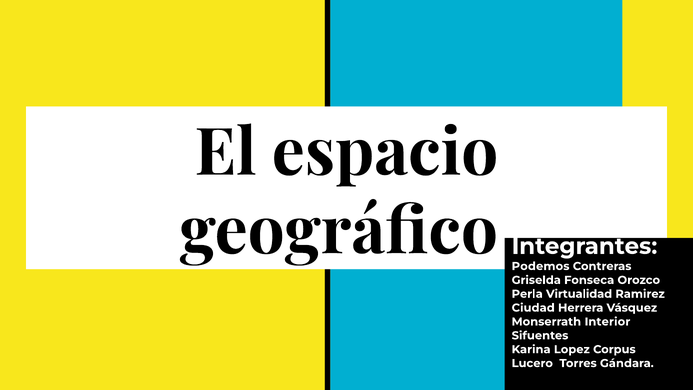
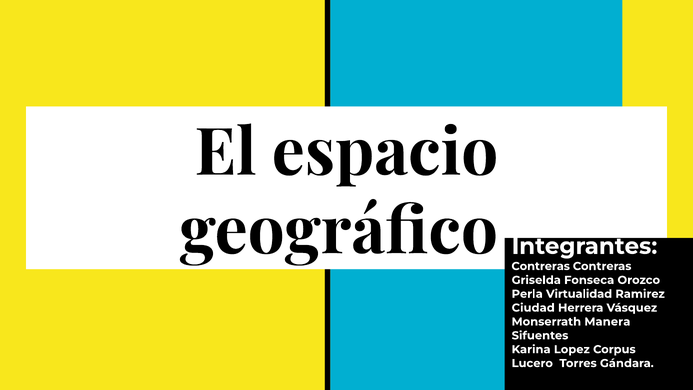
Podemos at (541, 266): Podemos -> Contreras
Interior: Interior -> Manera
